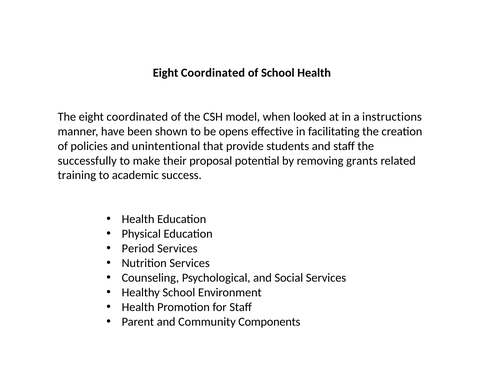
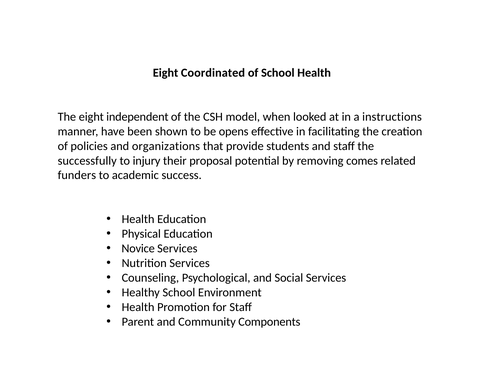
The eight coordinated: coordinated -> independent
unintentional: unintentional -> organizations
make: make -> injury
grants: grants -> comes
training: training -> funders
Period: Period -> Novice
